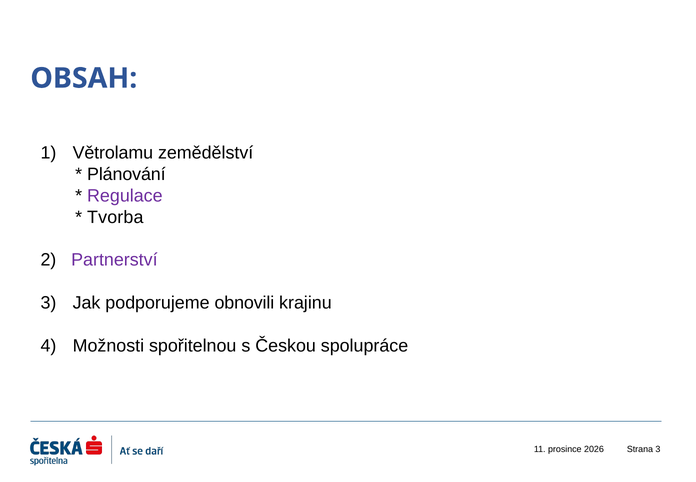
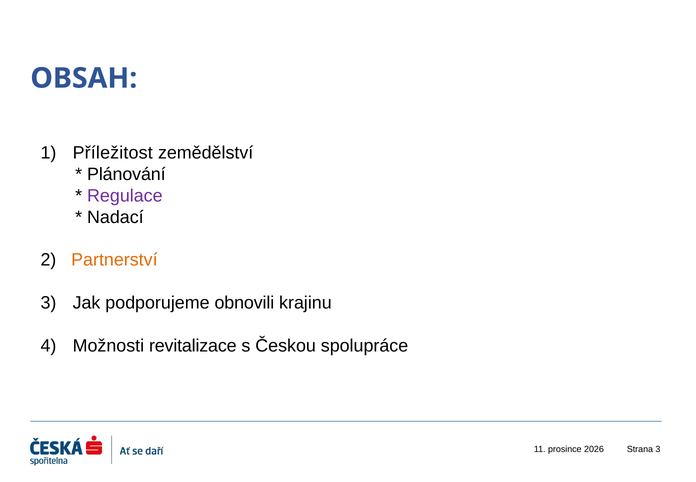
Větrolamu: Větrolamu -> Příležitost
Tvorba: Tvorba -> Nadací
Partnerství colour: purple -> orange
spořitelnou: spořitelnou -> revitalizace
